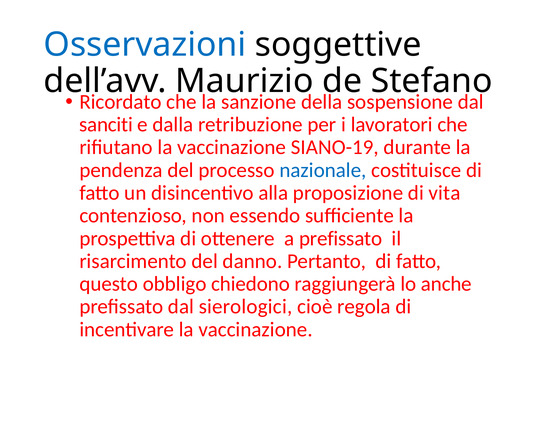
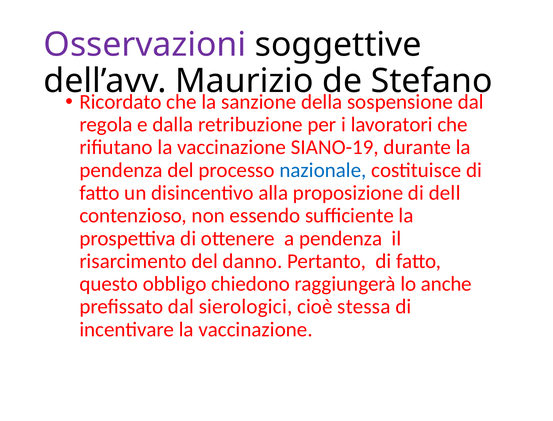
Osservazioni colour: blue -> purple
sanciti: sanciti -> regola
vita: vita -> dell
a prefissato: prefissato -> pendenza
regola: regola -> stessa
